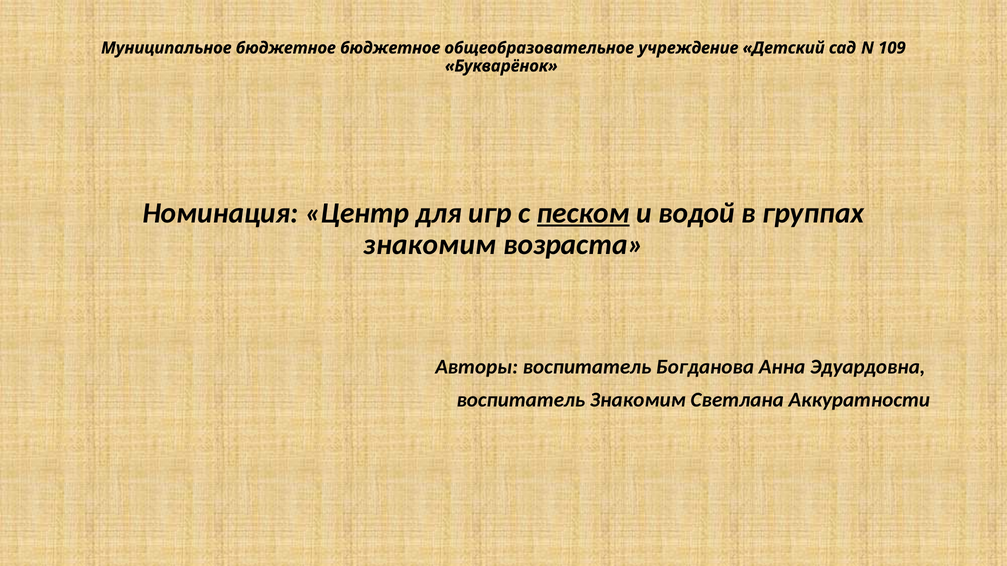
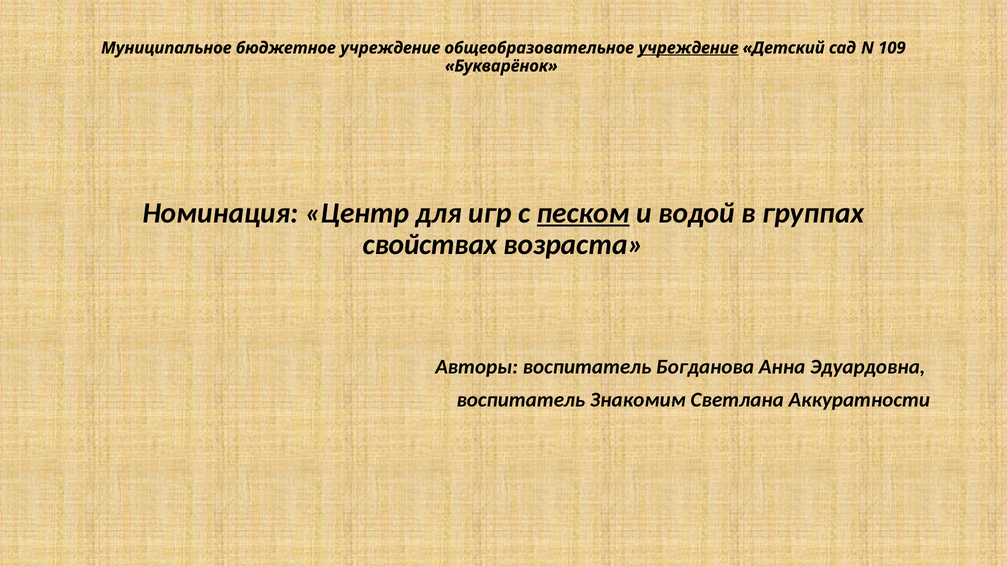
бюджетное бюджетное: бюджетное -> учреждение
учреждение at (688, 48) underline: none -> present
знакомим at (430, 245): знакомим -> свойствах
